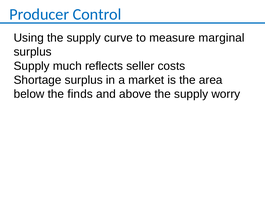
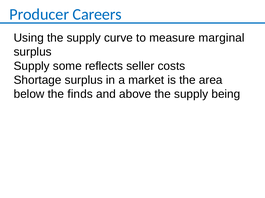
Control: Control -> Careers
much: much -> some
worry: worry -> being
